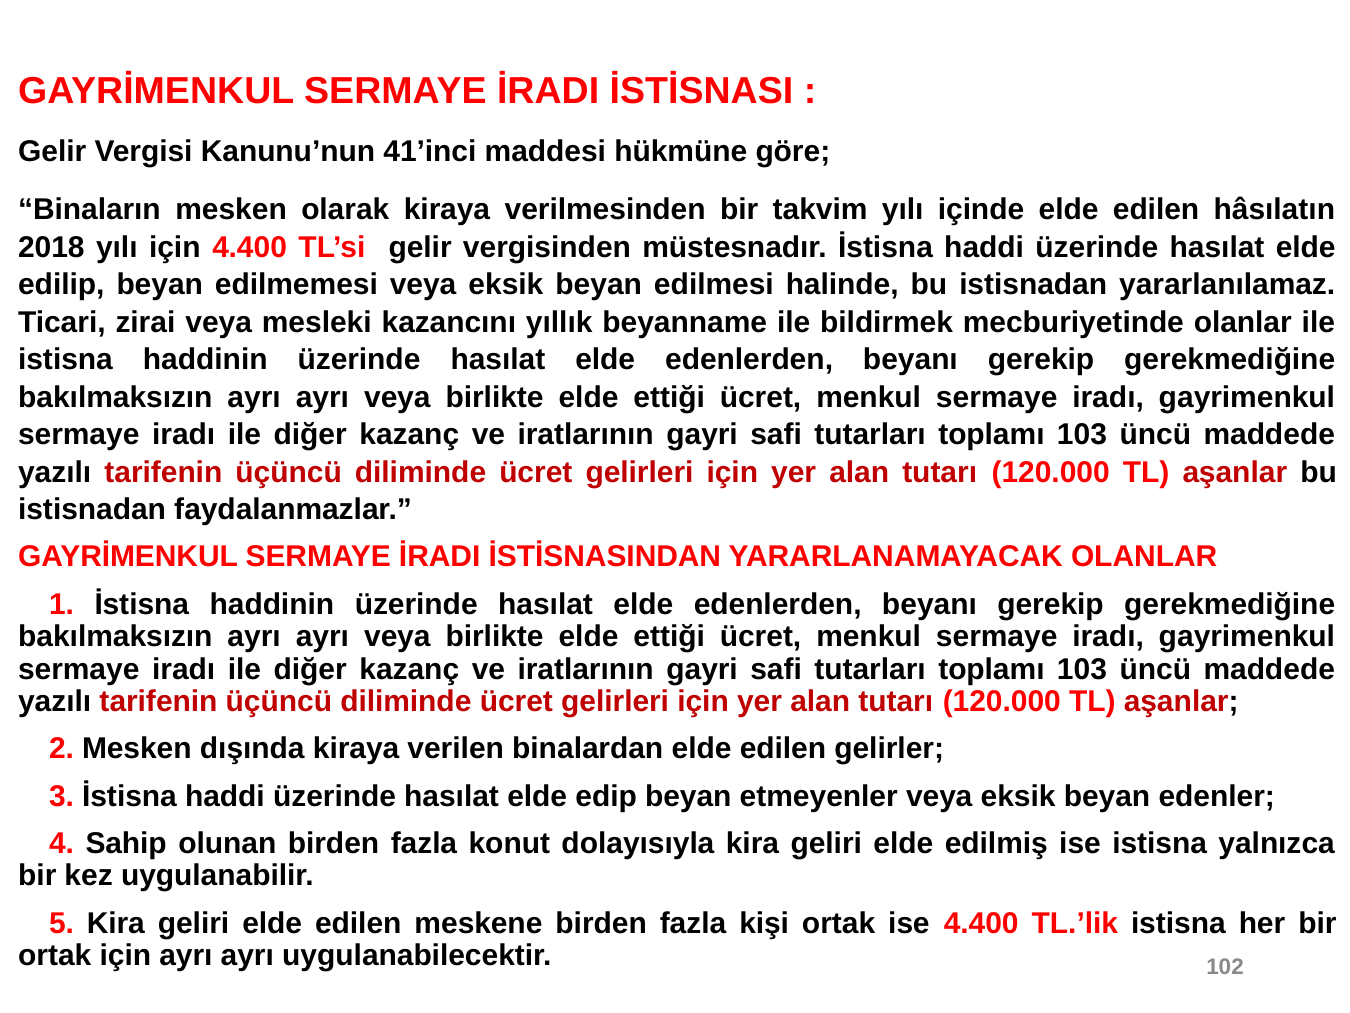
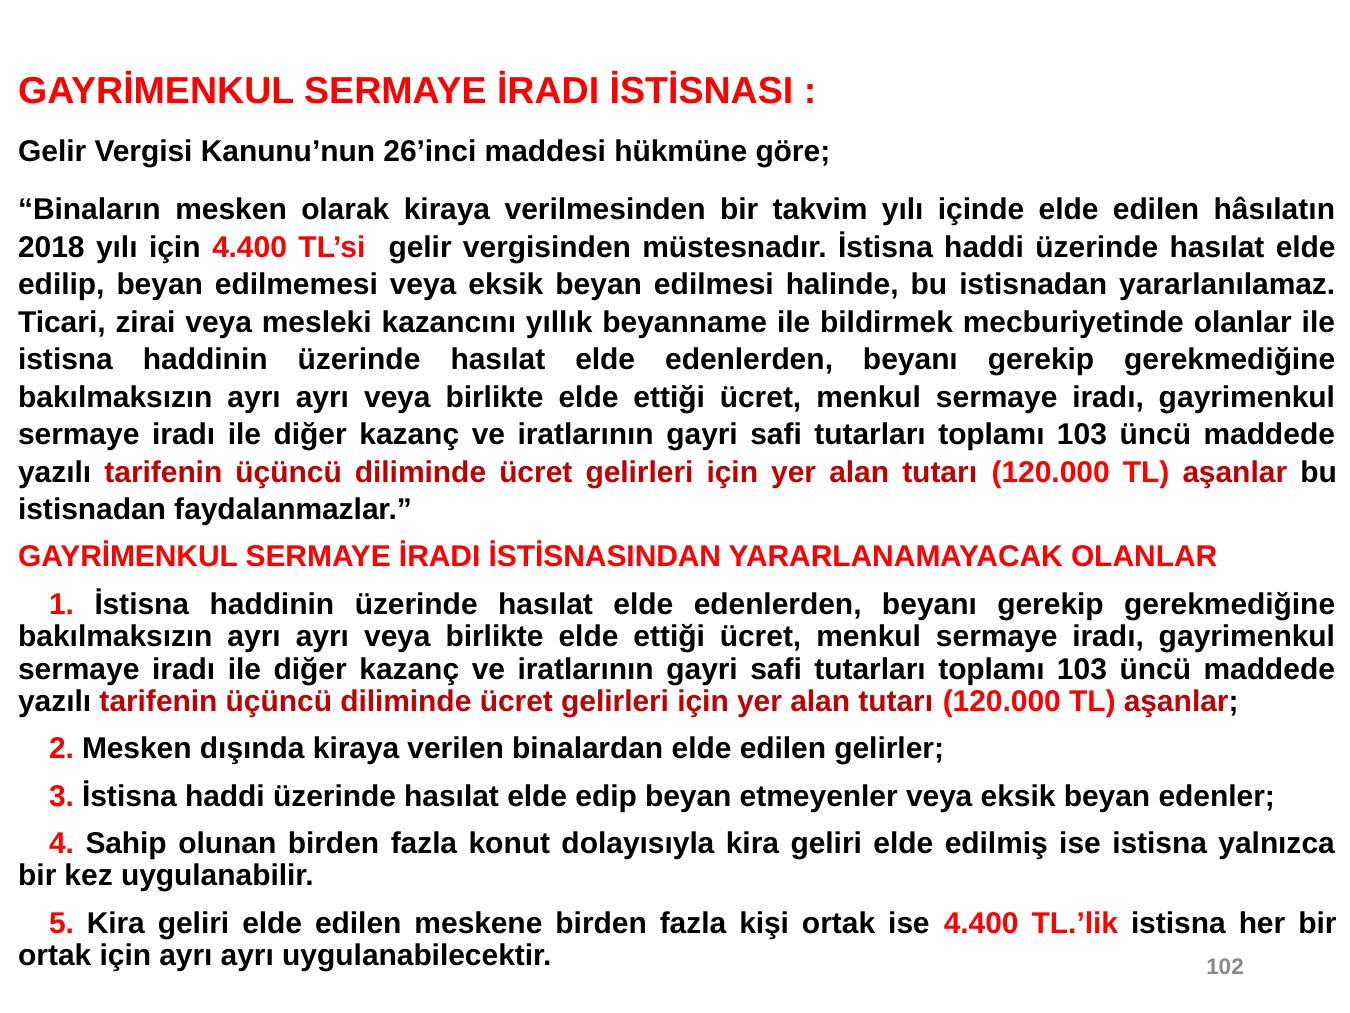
41’inci: 41’inci -> 26’inci
